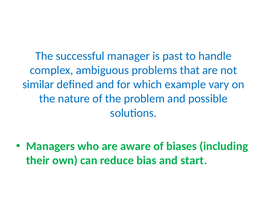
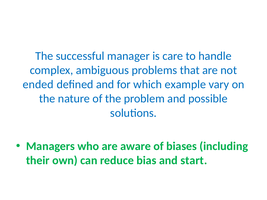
past: past -> care
similar: similar -> ended
